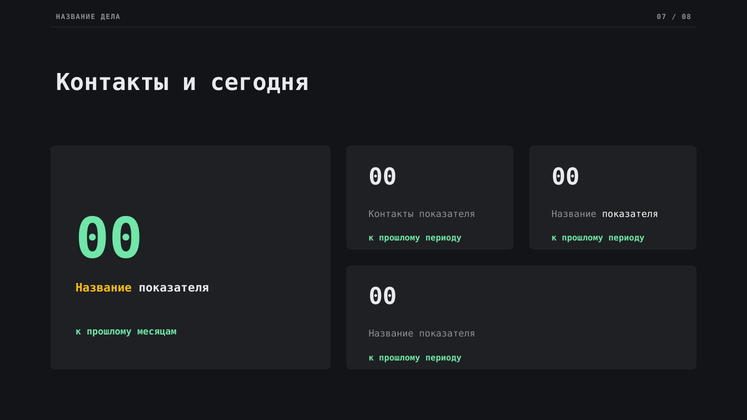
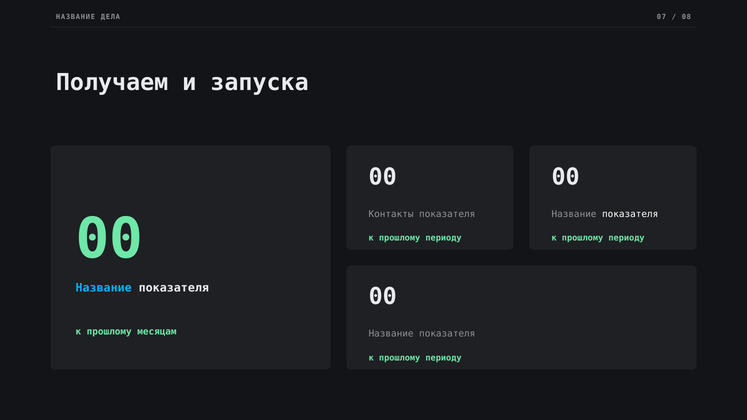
Контакты at (112, 83): Контакты -> Получаем
сегодня: сегодня -> запуска
Название at (104, 288) colour: yellow -> light blue
